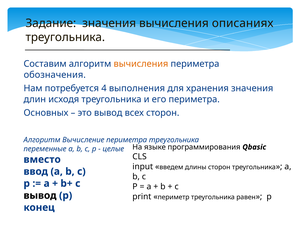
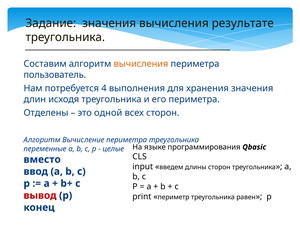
описаниях: описаниях -> результате
обозначения: обозначения -> пользователь
Основных: Основных -> Отделены
это вывод: вывод -> одной
вывод at (40, 195) colour: black -> red
